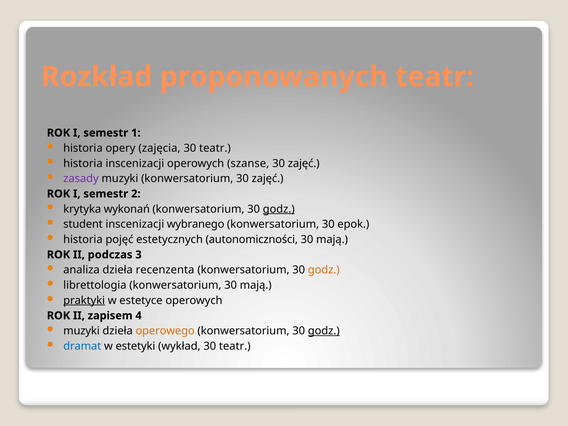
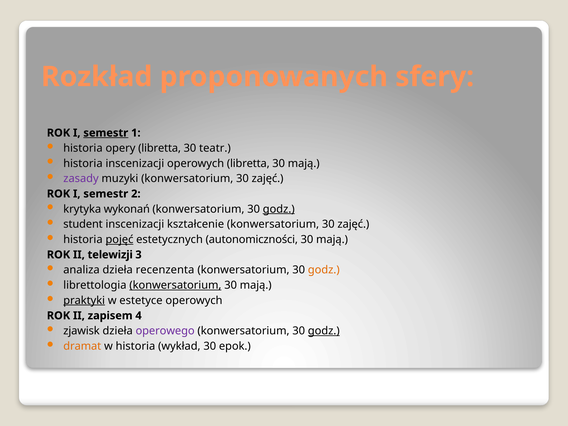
proponowanych teatr: teatr -> sfery
semestr at (106, 133) underline: none -> present
opery zajęcia: zajęcia -> libretta
operowych szanse: szanse -> libretta
zajęć at (304, 163): zajęć -> mają
wybranego: wybranego -> kształcenie
epok at (353, 224): epok -> zajęć
pojęć underline: none -> present
podczas: podczas -> telewizji
konwersatorium at (175, 285) underline: none -> present
muzyki at (82, 331): muzyki -> zjawisk
operowego colour: orange -> purple
dramat colour: blue -> orange
w estetyki: estetyki -> historia
wykład 30 teatr: teatr -> epok
